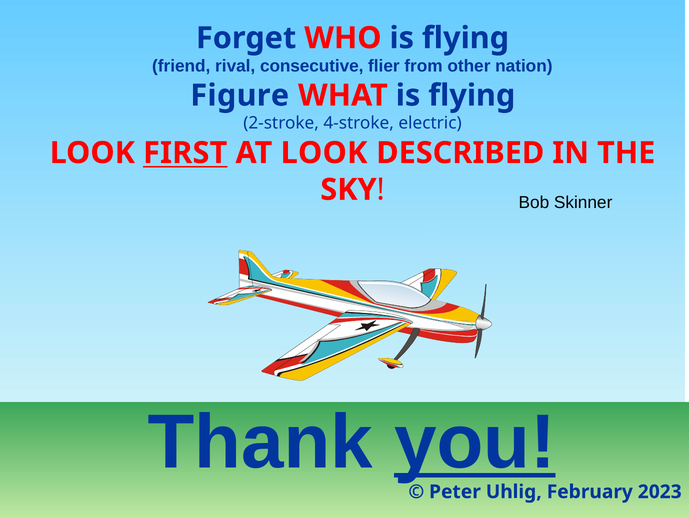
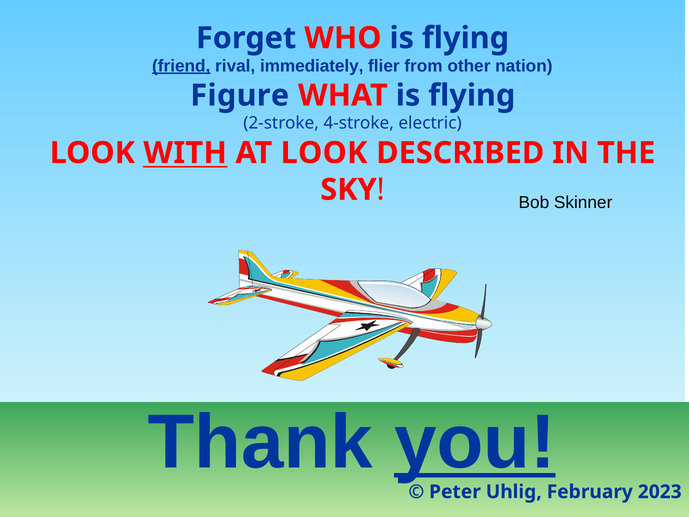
friend underline: none -> present
consecutive: consecutive -> immediately
FIRST: FIRST -> WITH
